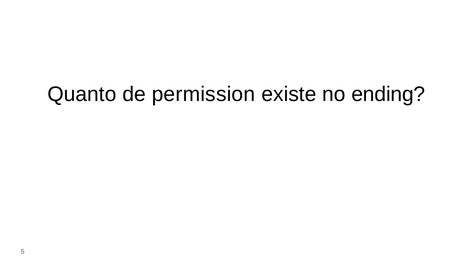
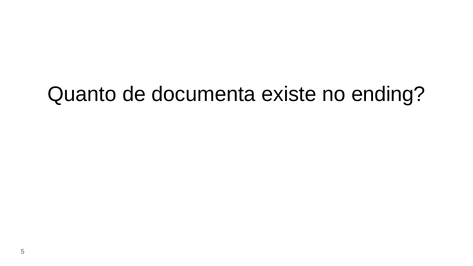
permission: permission -> documenta
